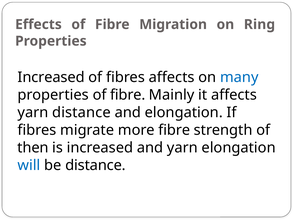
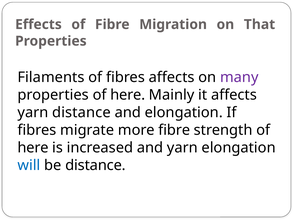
Ring: Ring -> That
Increased at (51, 77): Increased -> Filaments
many colour: blue -> purple
properties of fibre: fibre -> here
then at (33, 148): then -> here
